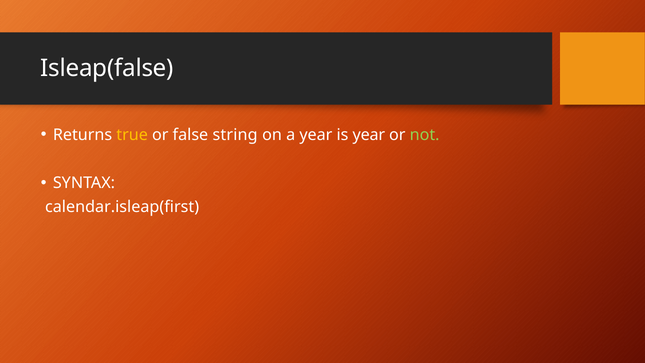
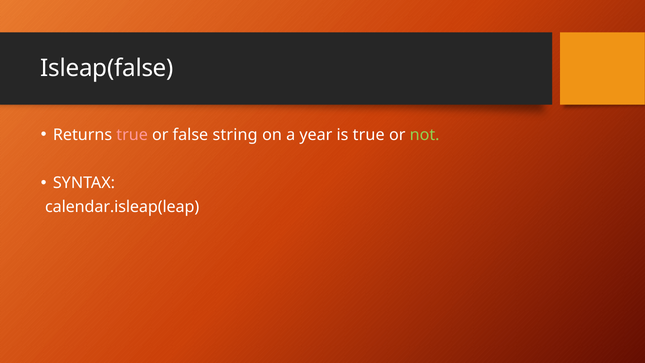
true at (132, 135) colour: yellow -> pink
is year: year -> true
calendar.isleap(first: calendar.isleap(first -> calendar.isleap(leap
